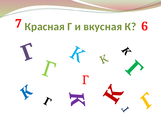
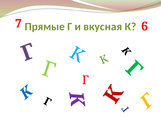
Красная: Красная -> Прямые
